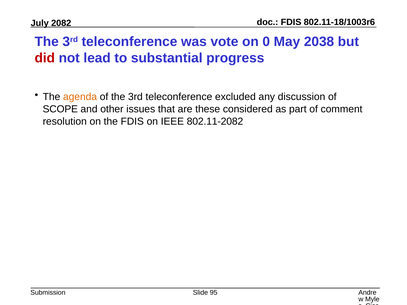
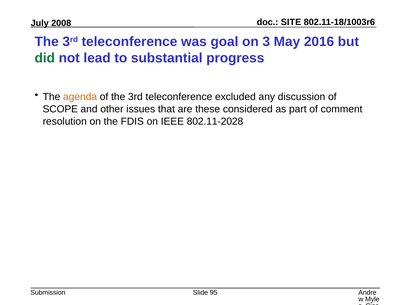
FDIS at (291, 22): FDIS -> SITE
2082: 2082 -> 2008
vote: vote -> goal
0: 0 -> 3
2038: 2038 -> 2016
did colour: red -> green
802.11-2082: 802.11-2082 -> 802.11-2028
